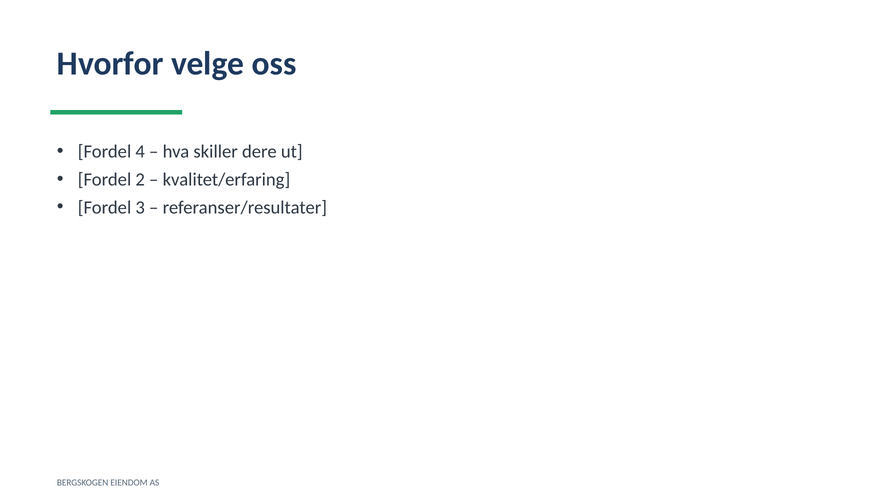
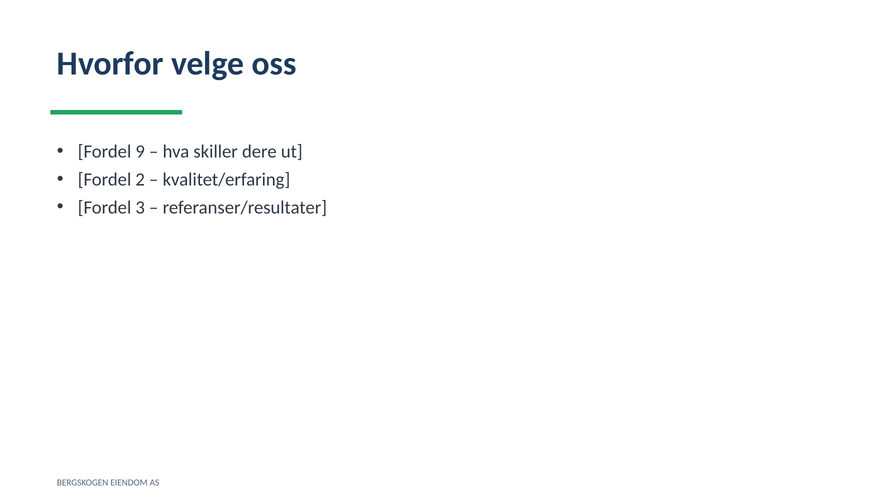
4: 4 -> 9
